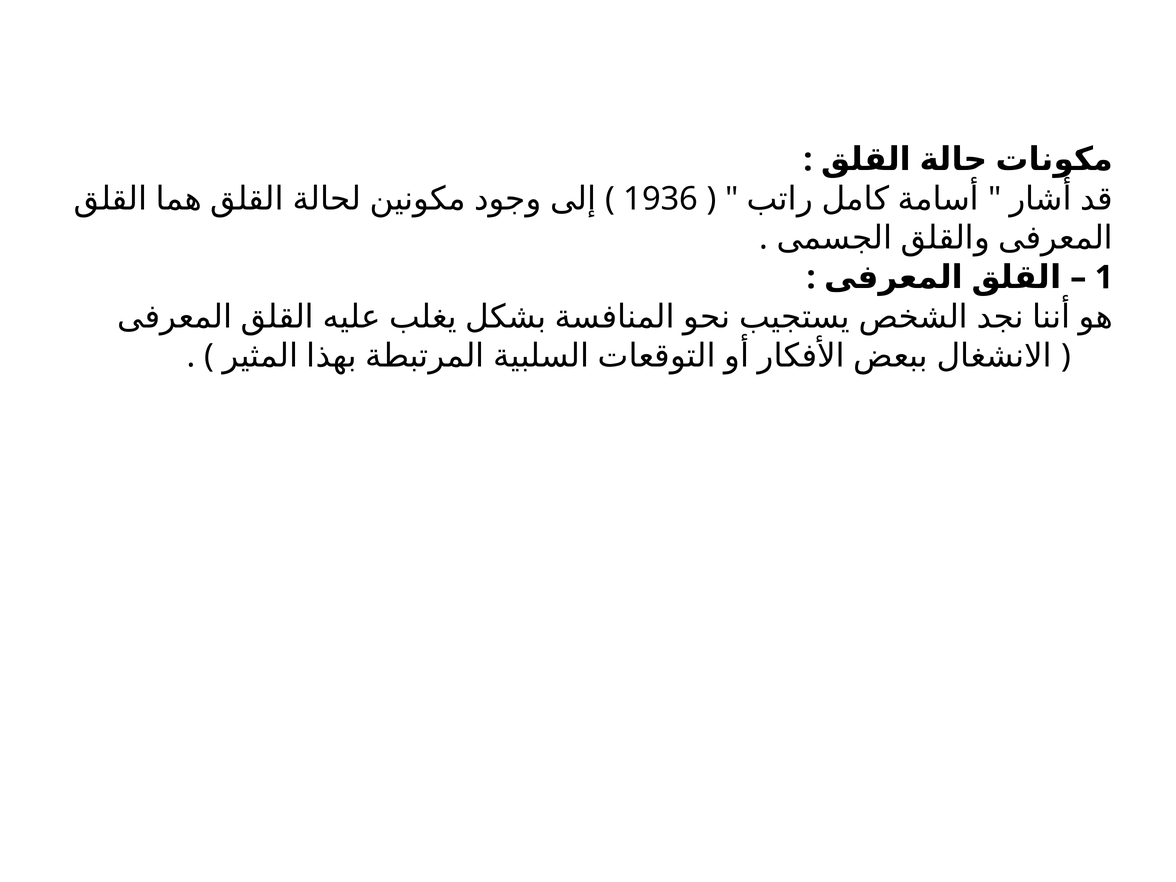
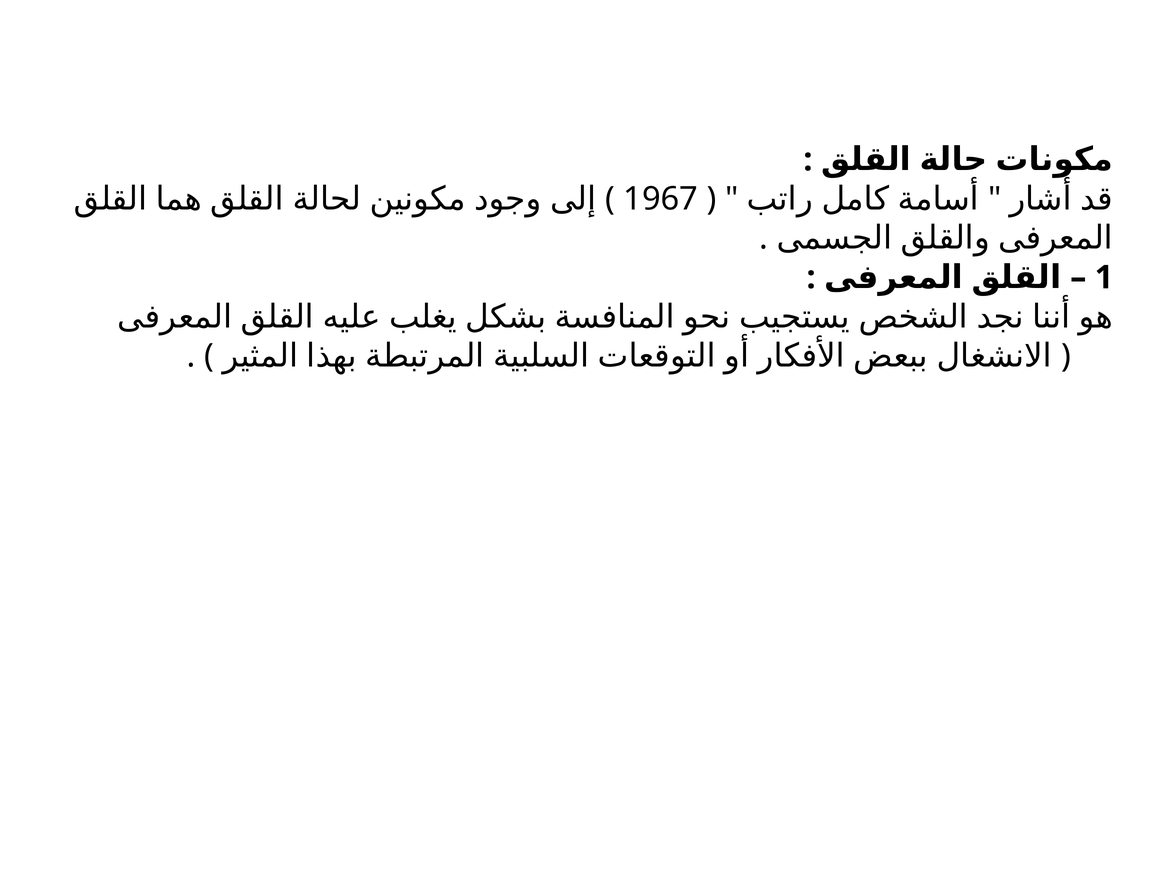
1936: 1936 -> 1967
